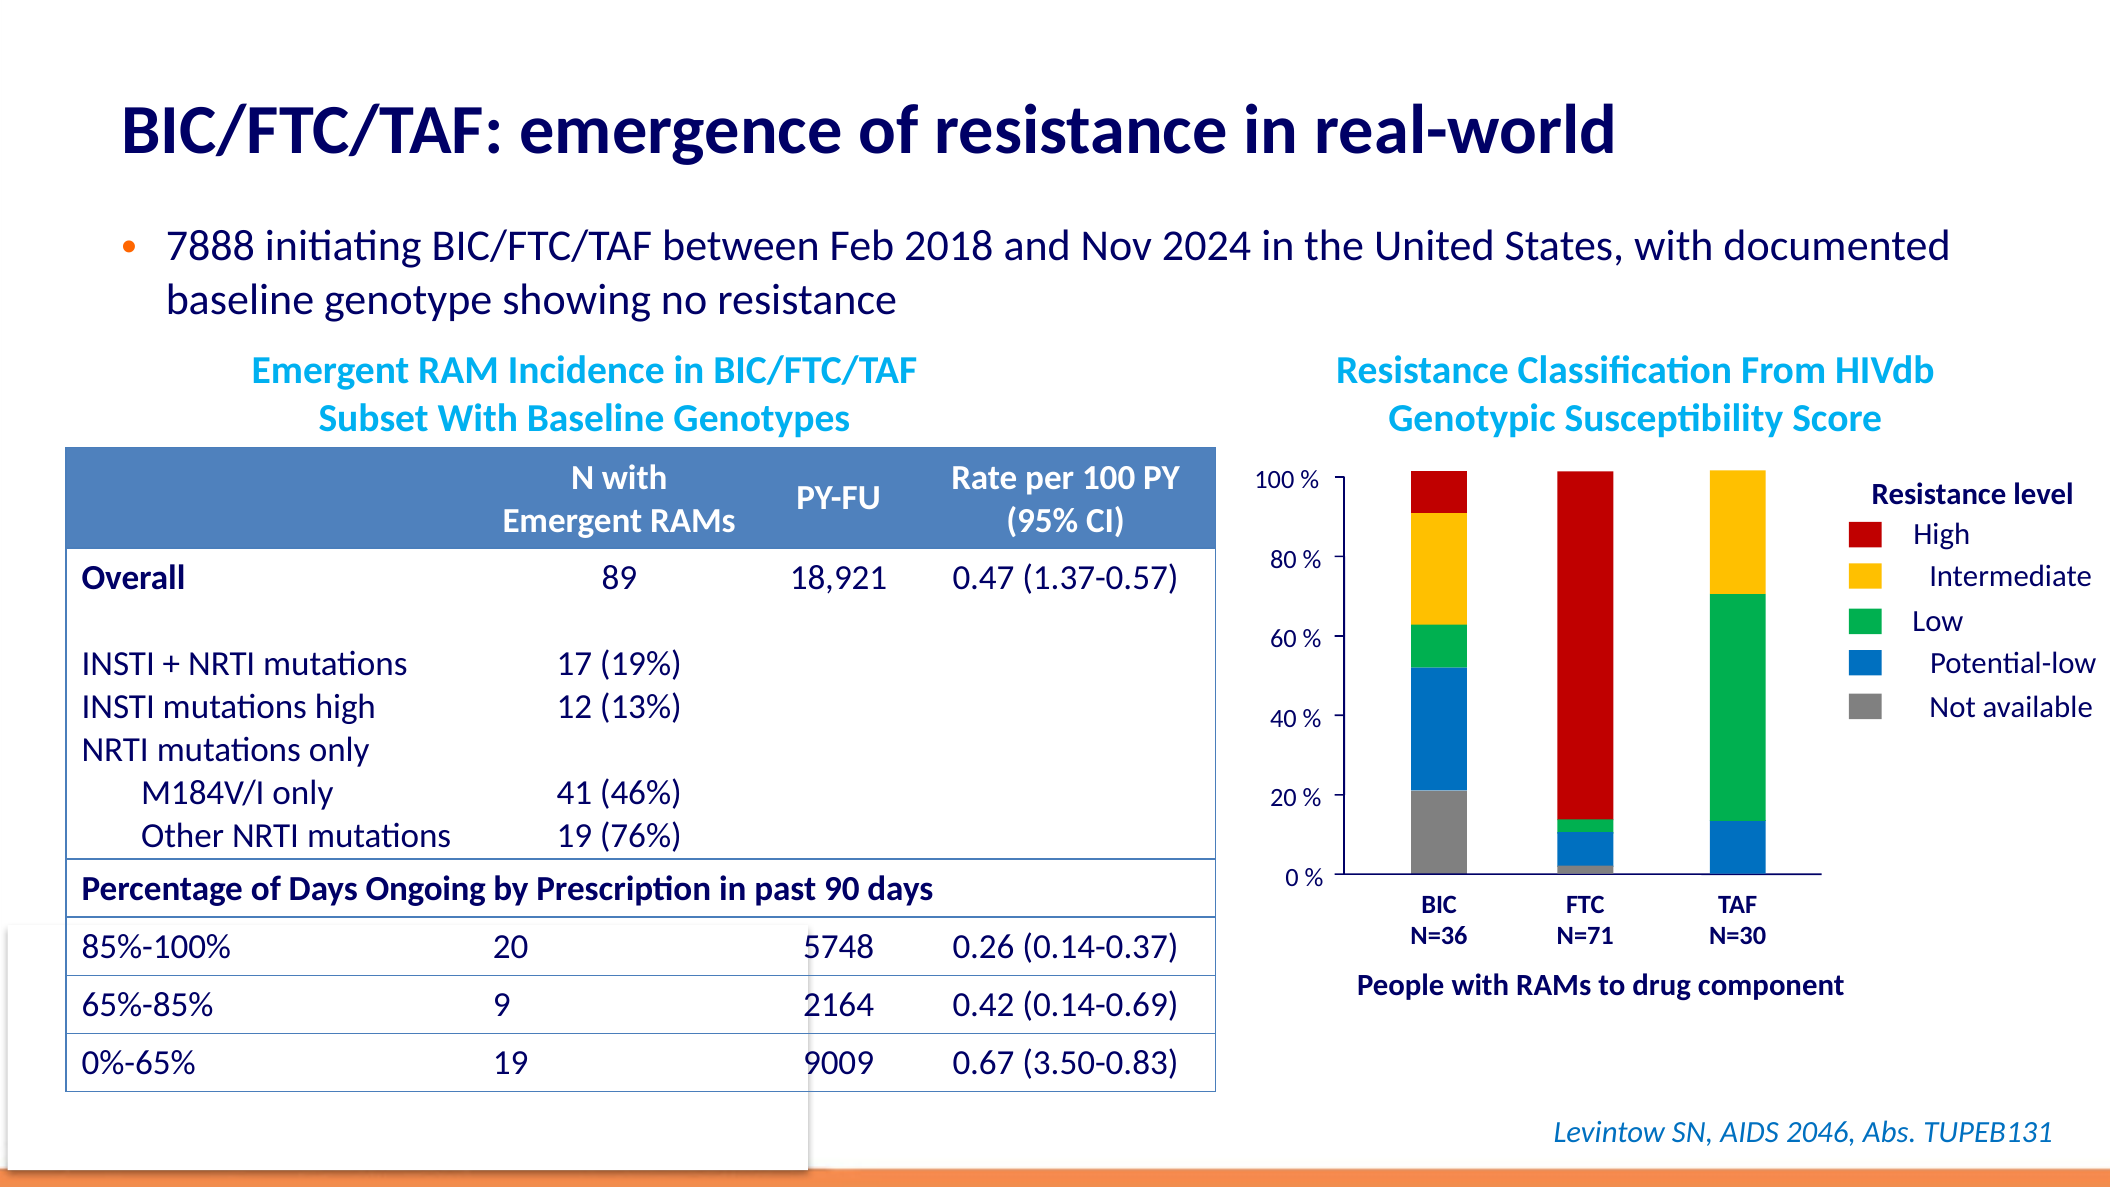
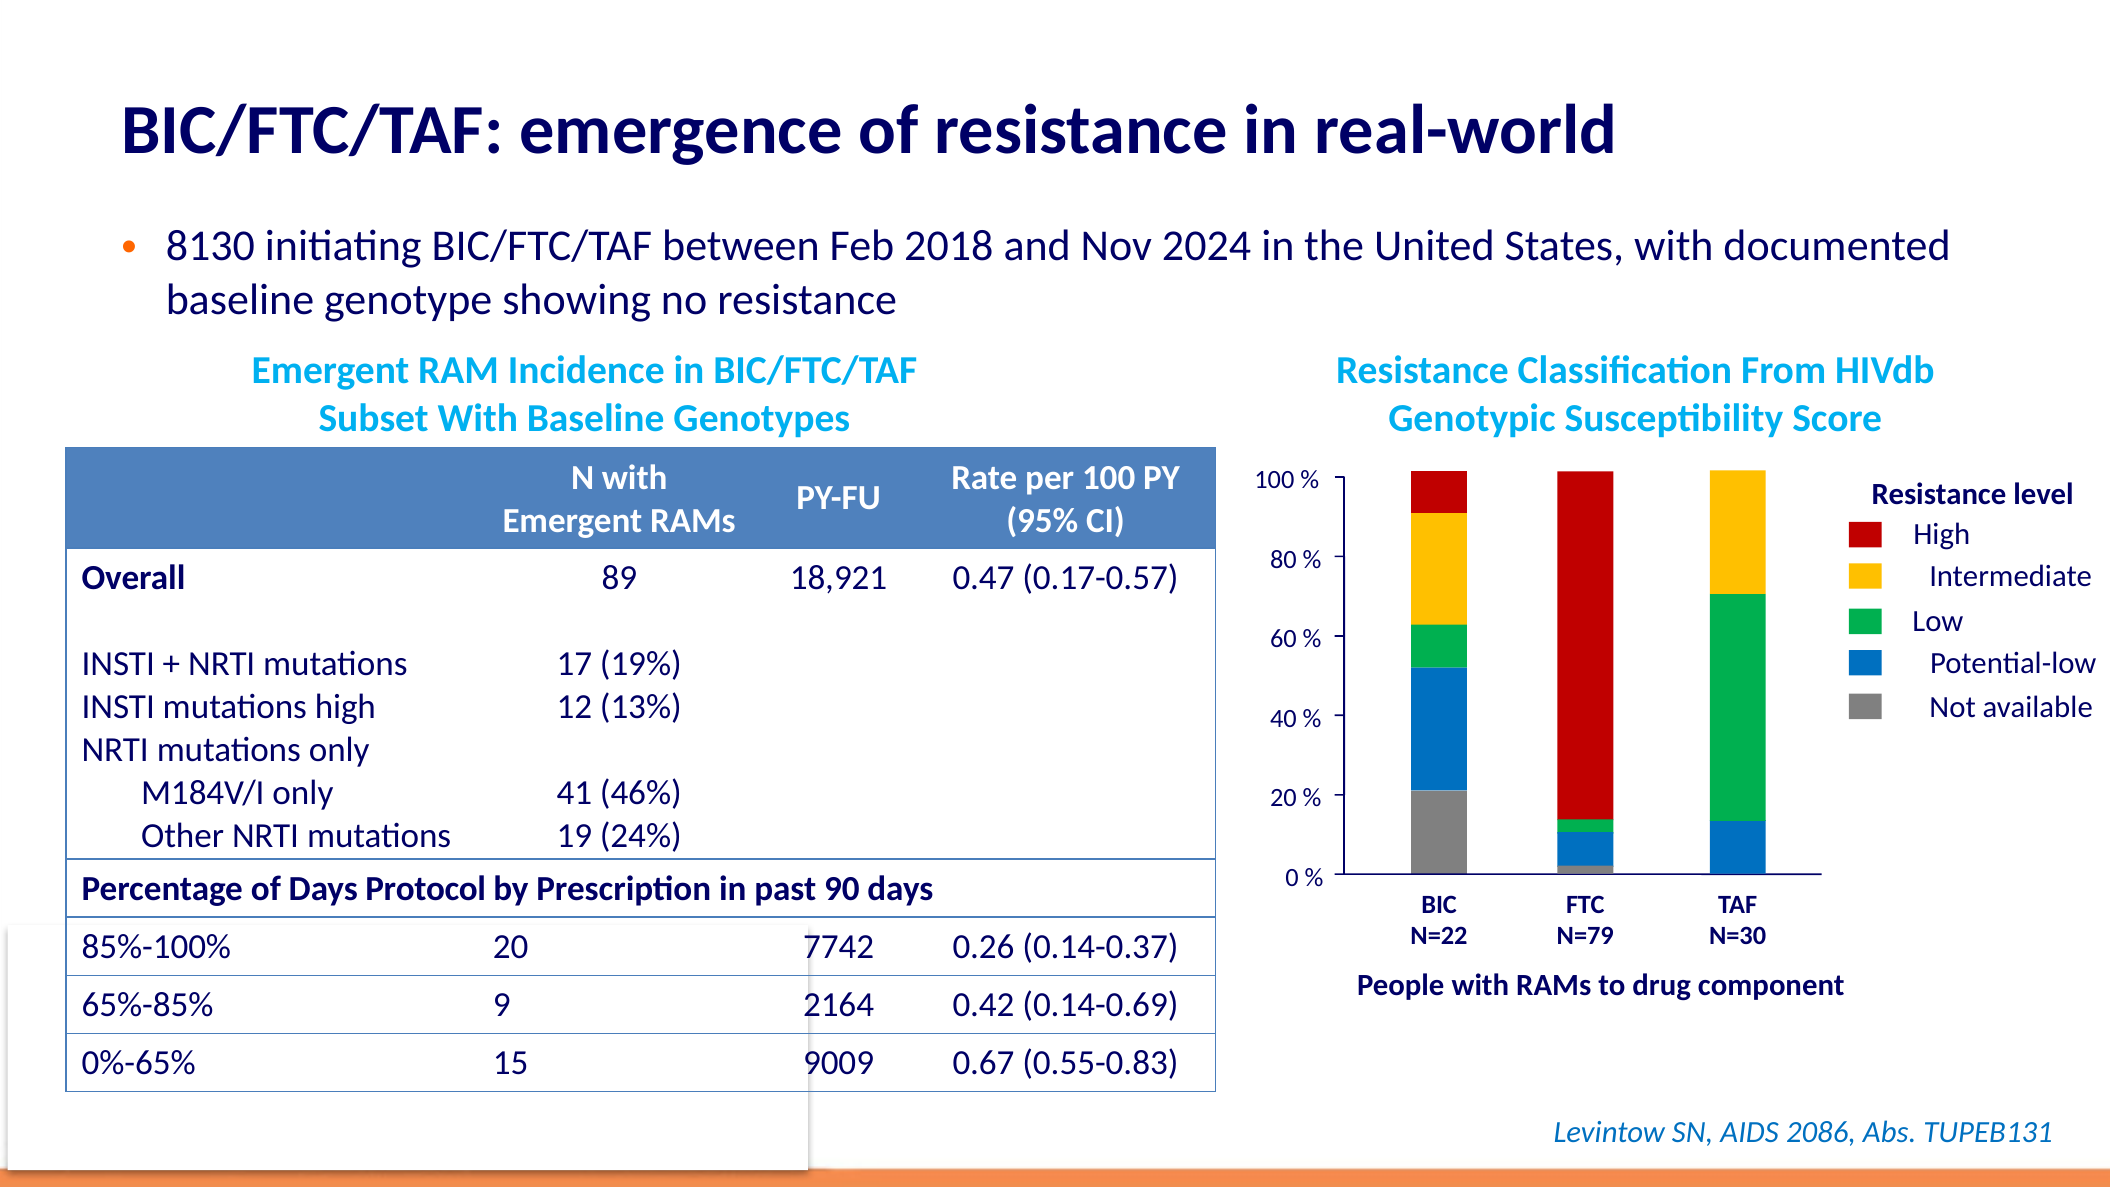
7888: 7888 -> 8130
1.37-0.57: 1.37-0.57 -> 0.17-0.57
76%: 76% -> 24%
Ongoing: Ongoing -> Protocol
N=36: N=36 -> N=22
N=71: N=71 -> N=79
5748: 5748 -> 7742
0%-65% 19: 19 -> 15
3.50-0.83: 3.50-0.83 -> 0.55-0.83
2046: 2046 -> 2086
